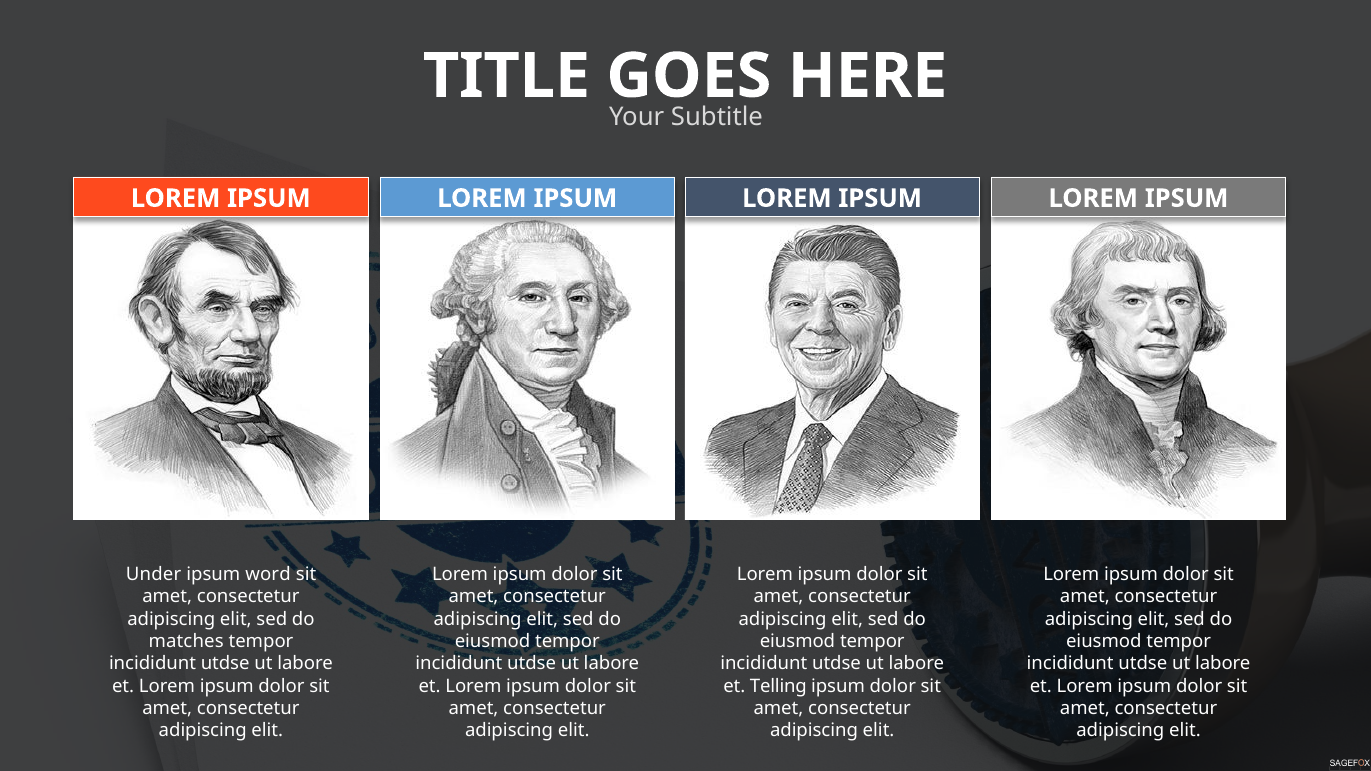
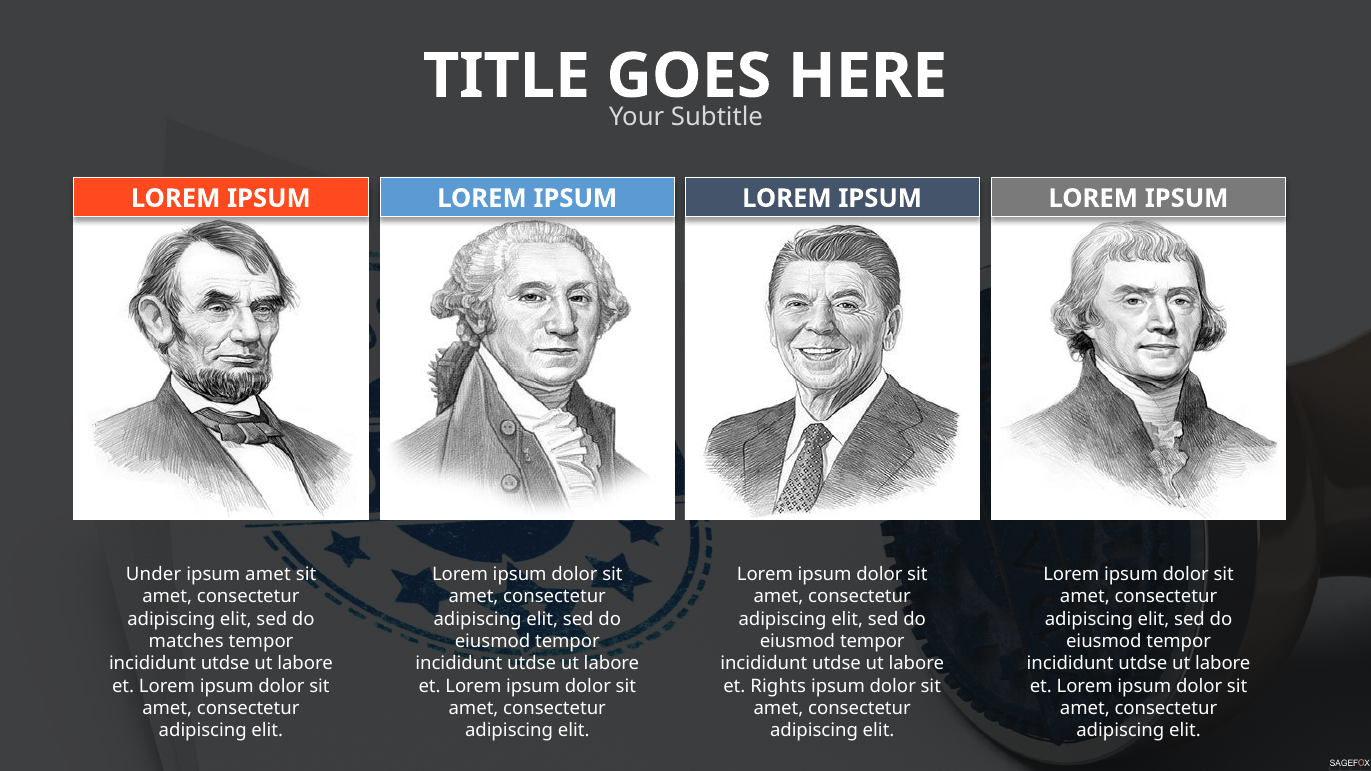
ipsum word: word -> amet
Telling: Telling -> Rights
